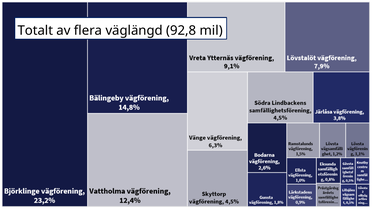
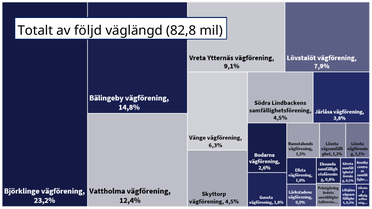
flera: flera -> följd
92,8: 92,8 -> 82,8
